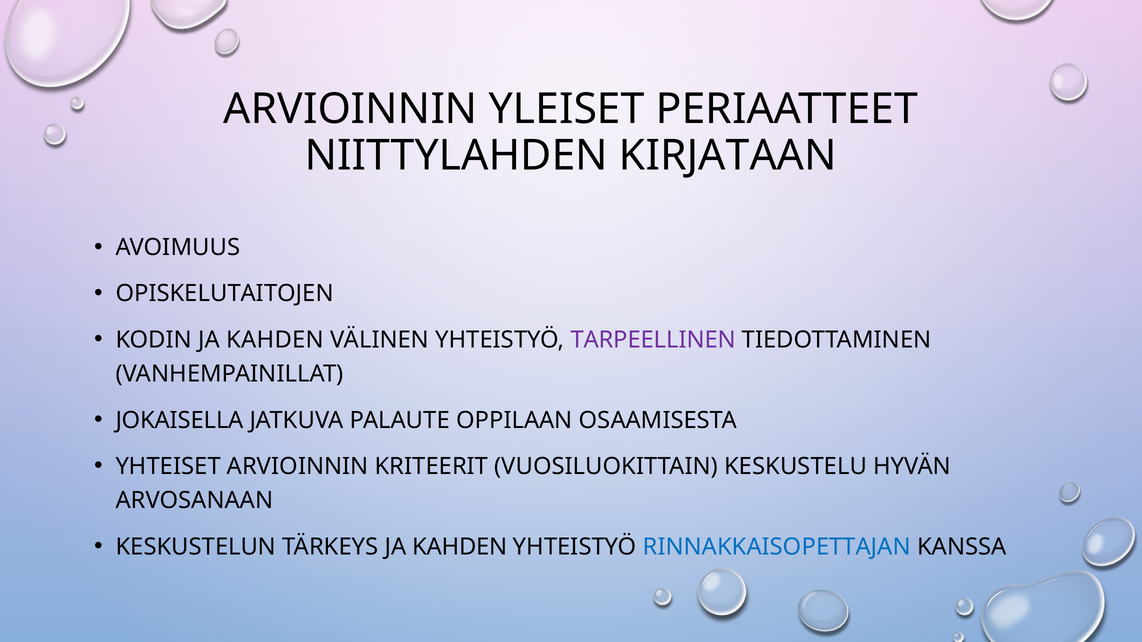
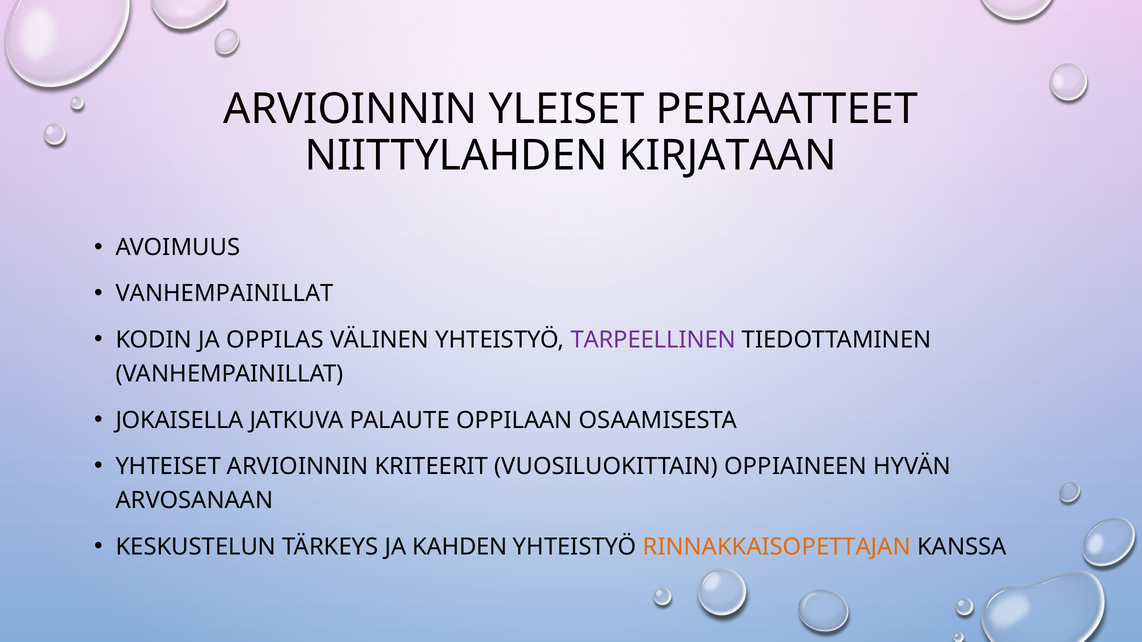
OPISKELUTAITOJEN at (225, 294): OPISKELUTAITOJEN -> VANHEMPAINILLAT
KODIN JA KAHDEN: KAHDEN -> OPPILAS
KESKUSTELU: KESKUSTELU -> OPPIAINEEN
RINNAKKAISOPETTAJAN colour: blue -> orange
